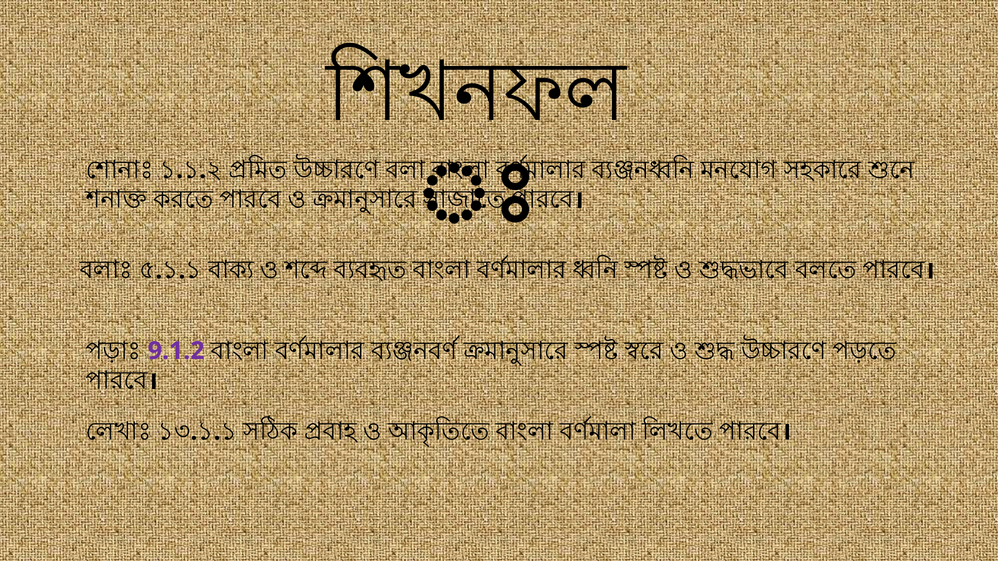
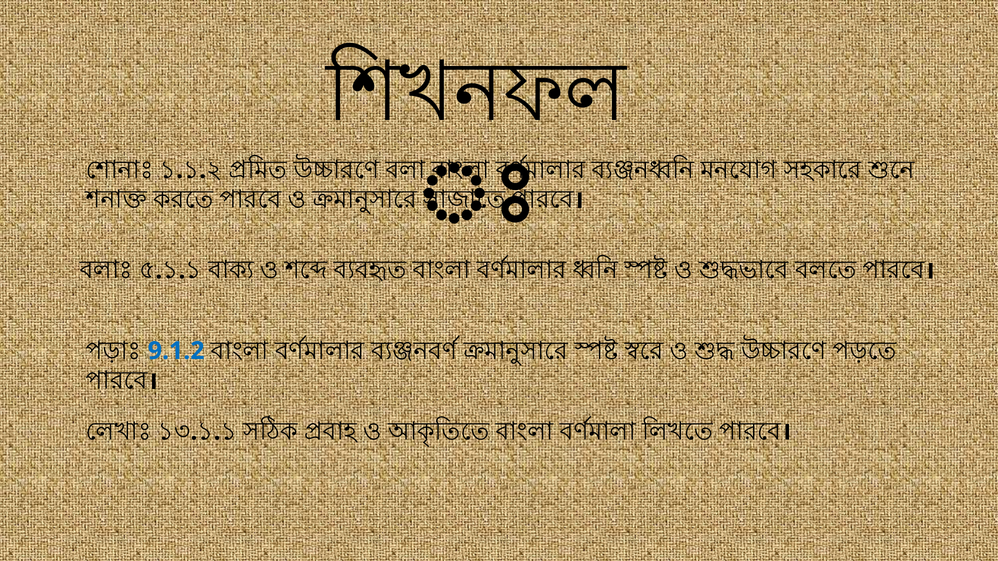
9.1.2 colour: purple -> blue
